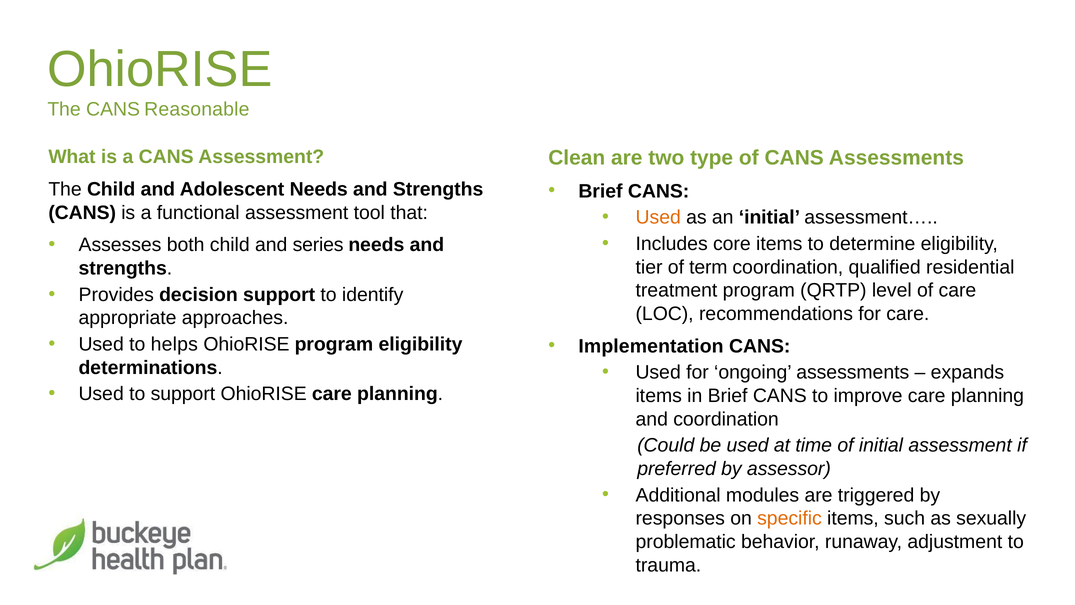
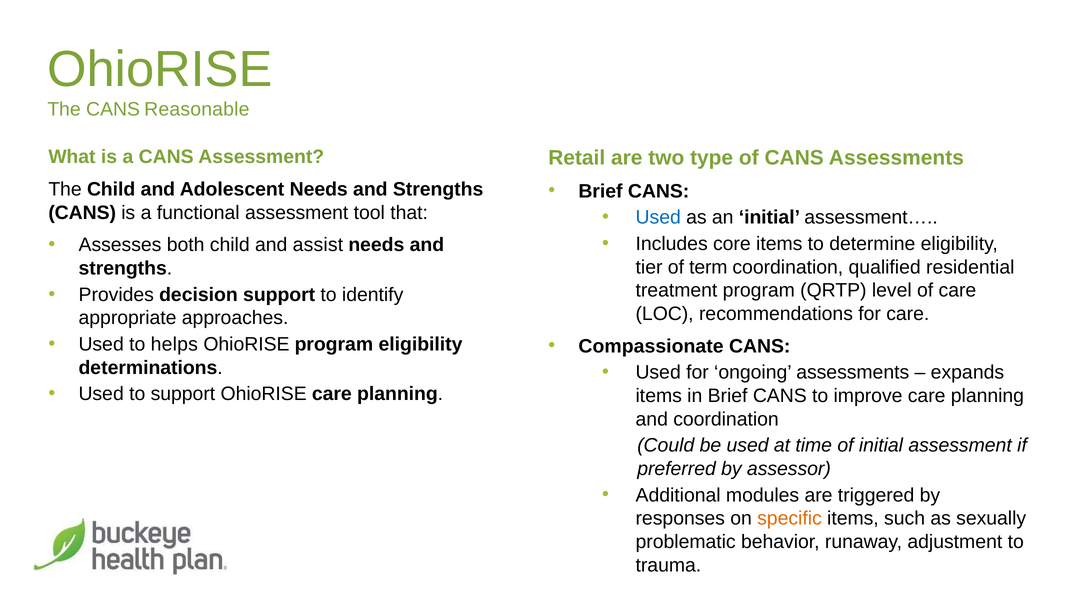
Clean: Clean -> Retail
Used at (658, 217) colour: orange -> blue
series: series -> assist
Implementation: Implementation -> Compassionate
